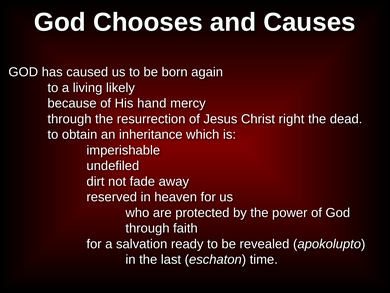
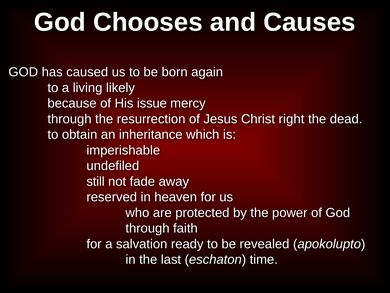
hand: hand -> issue
dirt: dirt -> still
